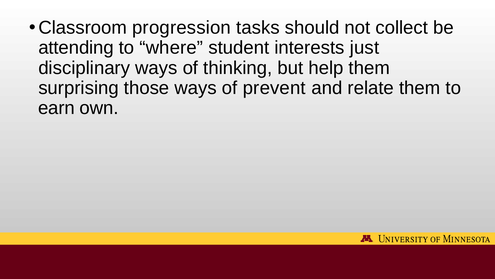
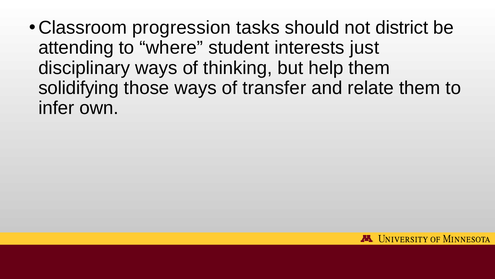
collect: collect -> district
surprising: surprising -> solidifying
prevent: prevent -> transfer
earn: earn -> infer
